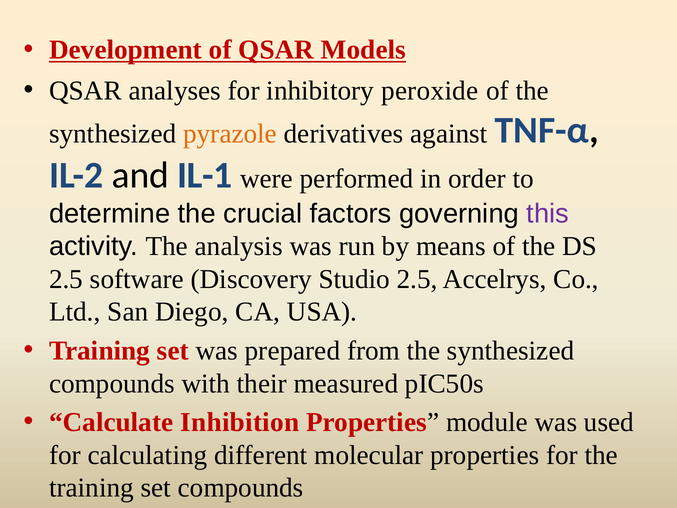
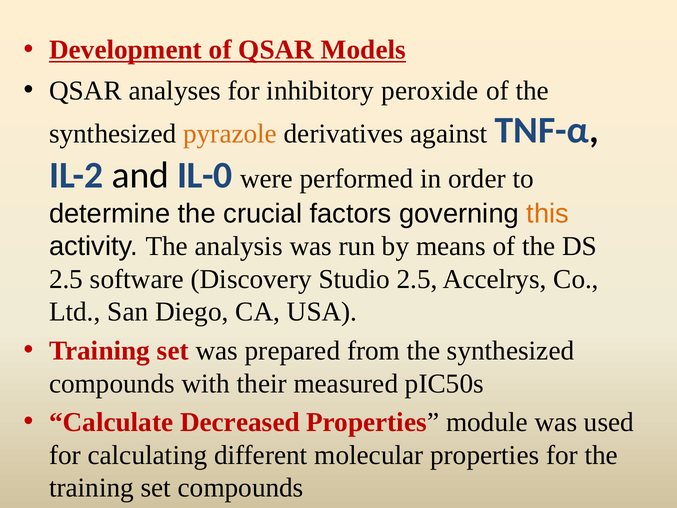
IL-1: IL-1 -> IL-0
this colour: purple -> orange
Inhibition: Inhibition -> Decreased
